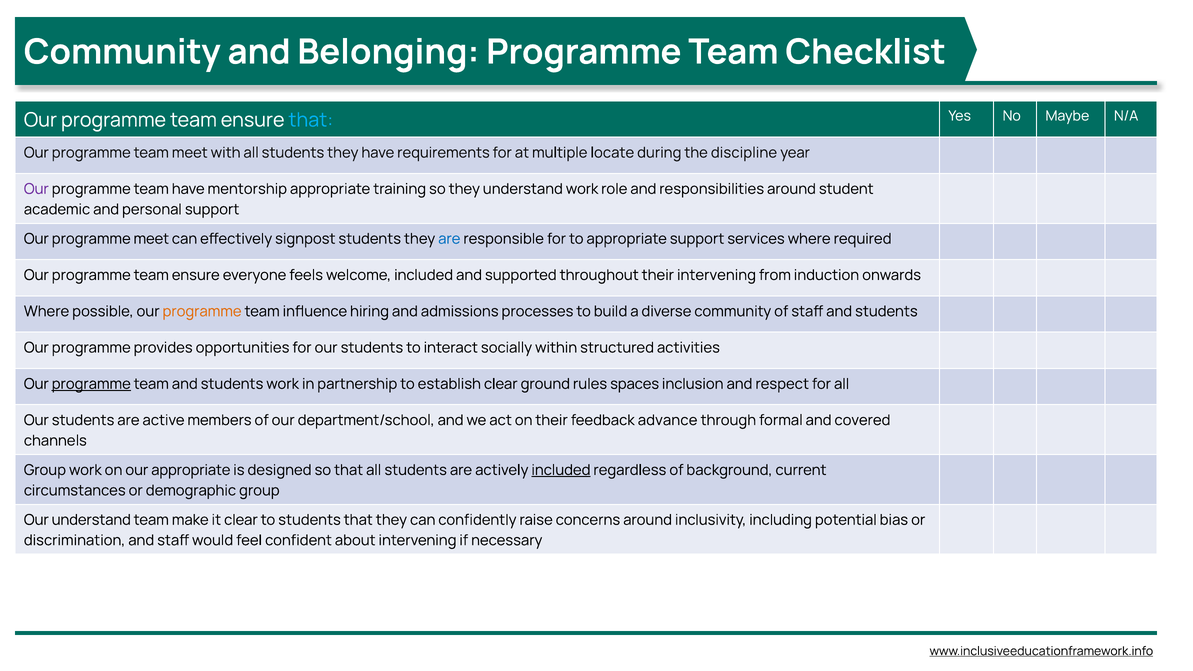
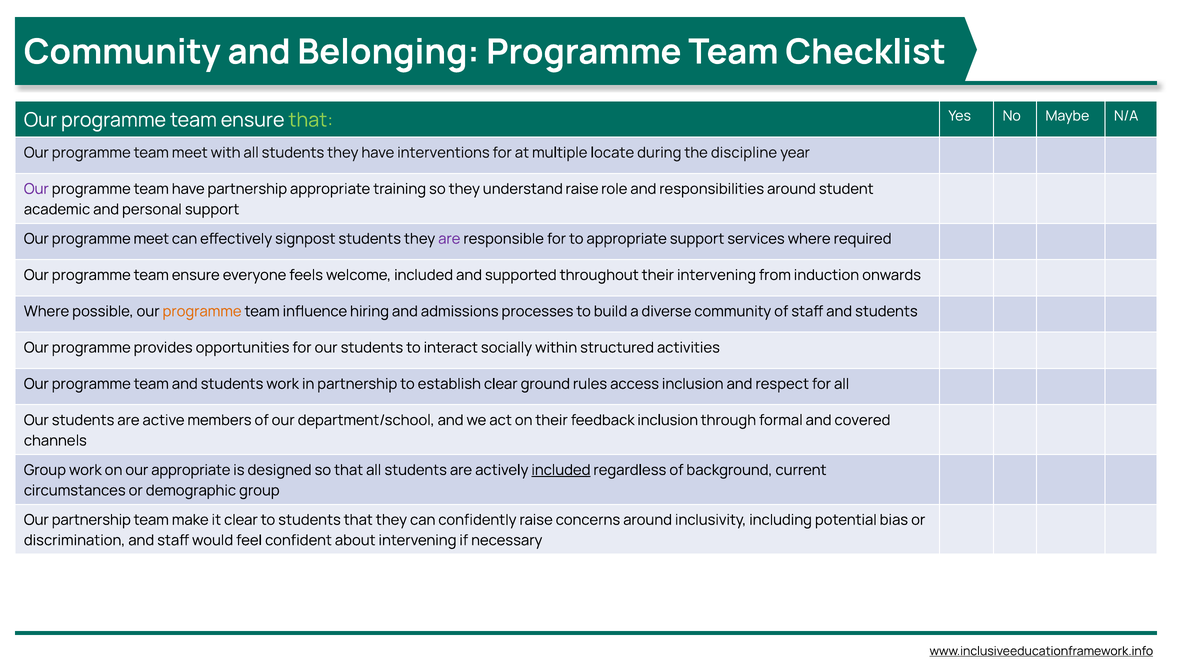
that at (311, 120) colour: light blue -> light green
requirements: requirements -> interventions
have mentorship: mentorship -> partnership
understand work: work -> raise
are at (449, 239) colour: blue -> purple
programme at (91, 384) underline: present -> none
spaces: spaces -> access
feedback advance: advance -> inclusion
Our understand: understand -> partnership
